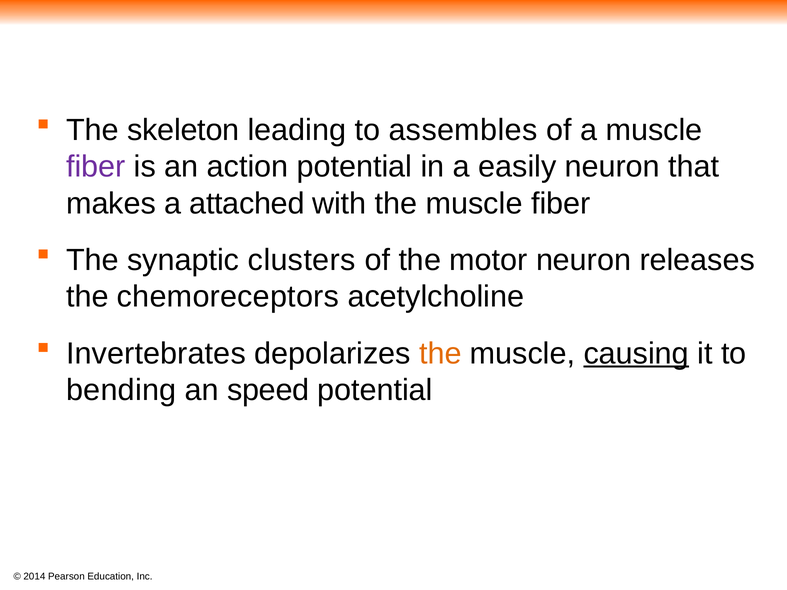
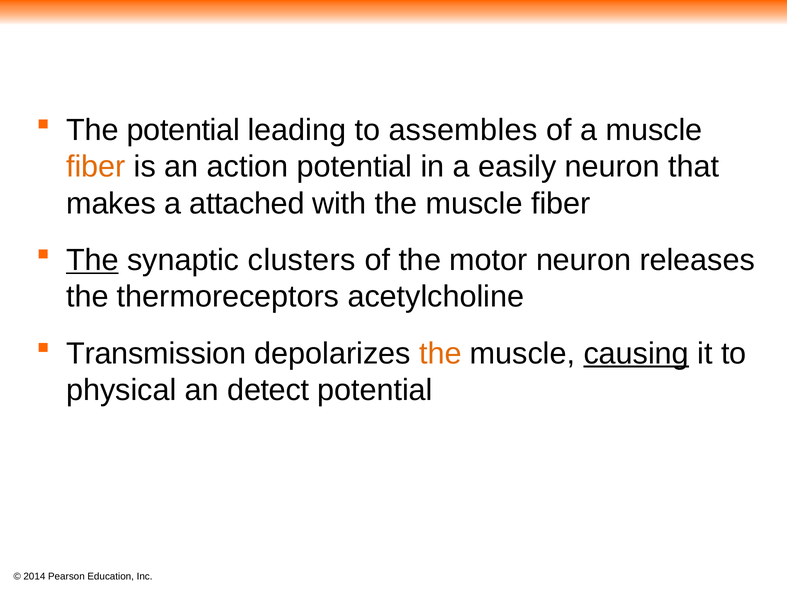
The skeleton: skeleton -> potential
fiber at (96, 167) colour: purple -> orange
The at (92, 260) underline: none -> present
chemoreceptors: chemoreceptors -> thermoreceptors
Invertebrates: Invertebrates -> Transmission
bending: bending -> physical
speed: speed -> detect
